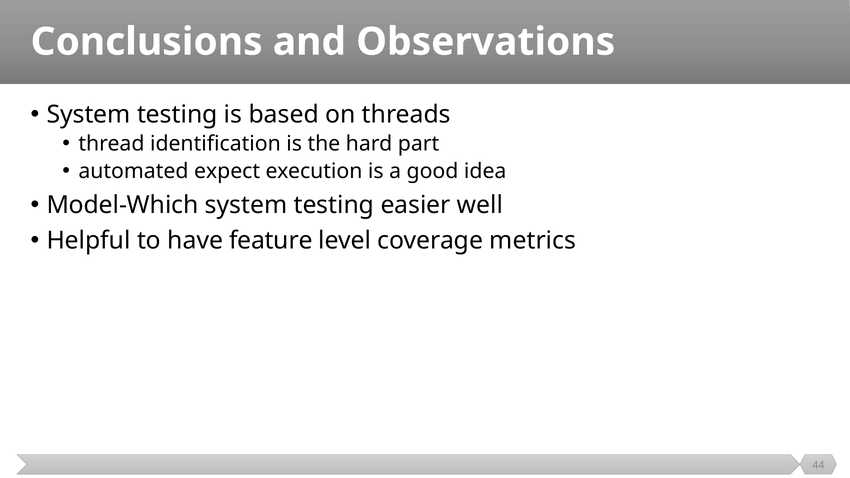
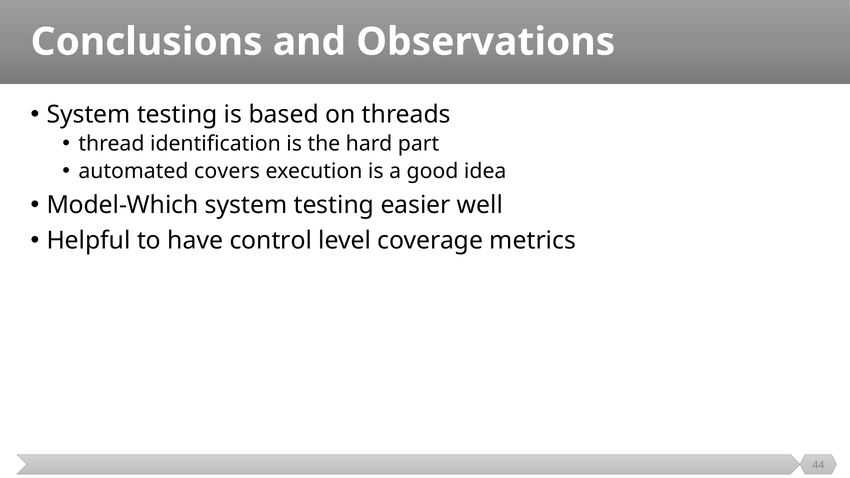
expect: expect -> covers
feature: feature -> control
